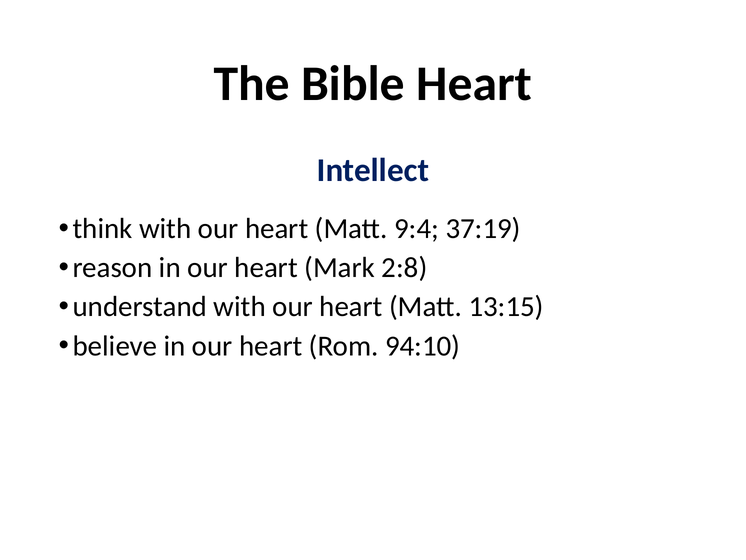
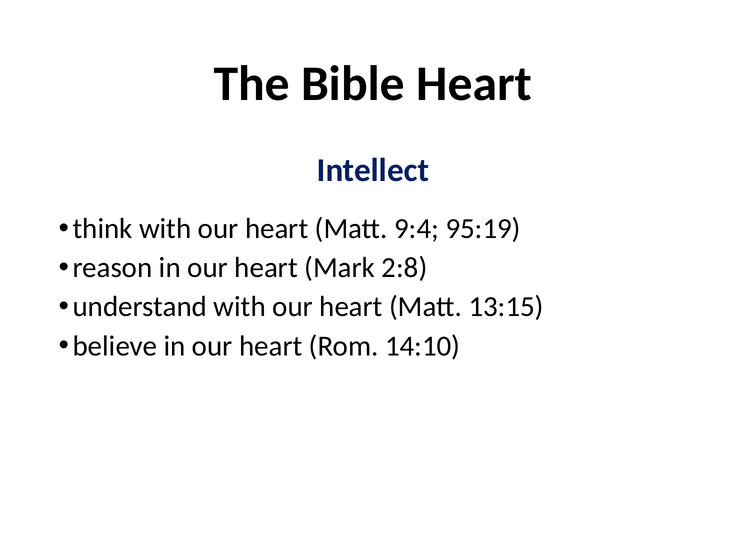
37:19: 37:19 -> 95:19
94:10: 94:10 -> 14:10
